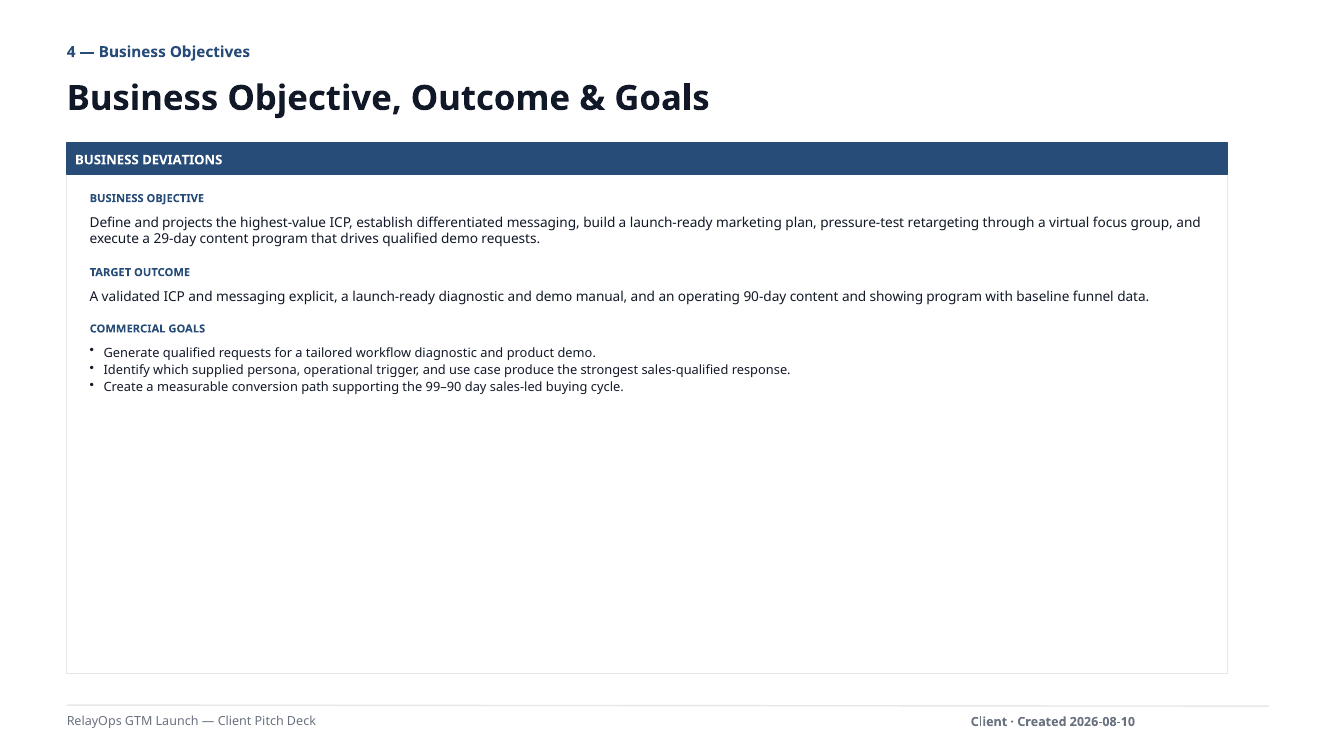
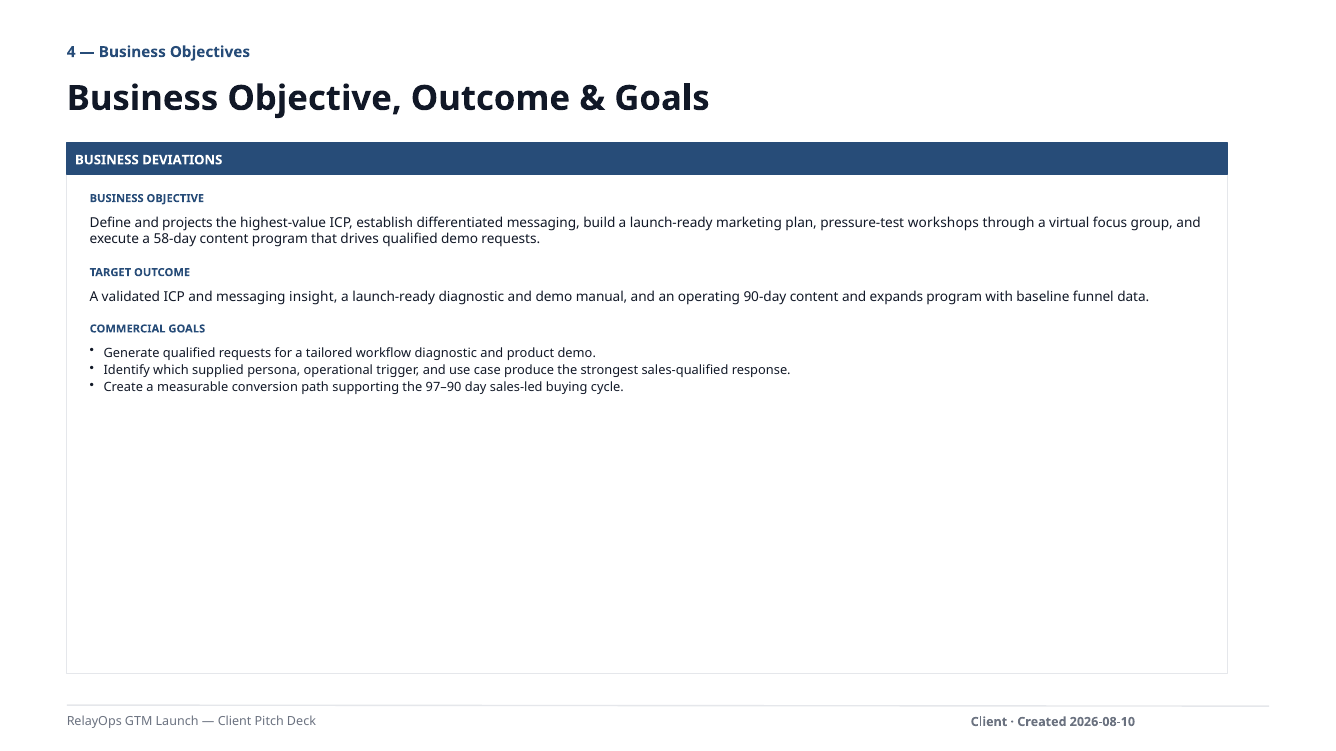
retargeting: retargeting -> workshops
29-day: 29-day -> 58-day
explicit: explicit -> insight
showing: showing -> expands
99–90: 99–90 -> 97–90
